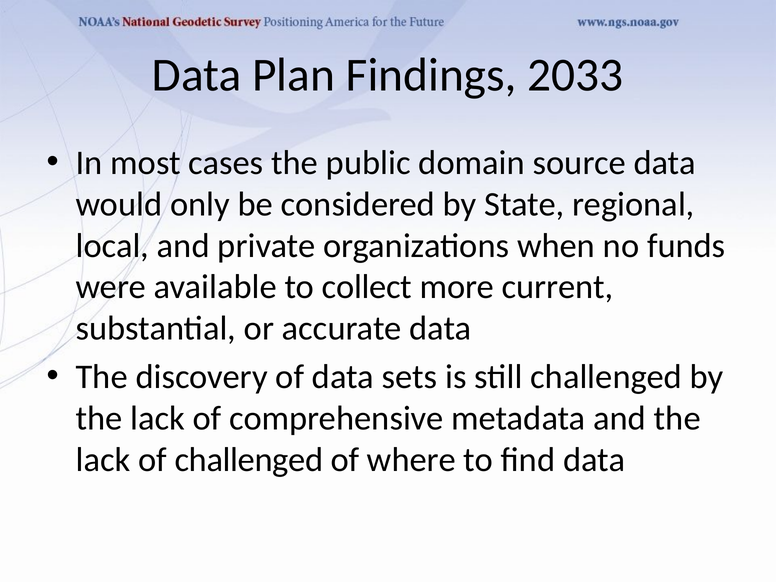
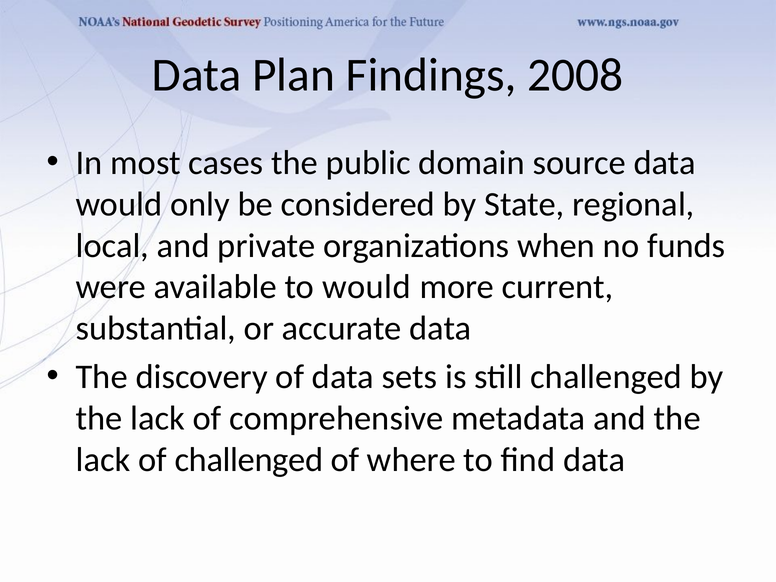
2033: 2033 -> 2008
to collect: collect -> would
